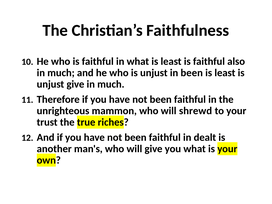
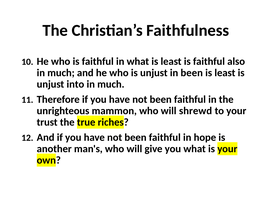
unjust give: give -> into
dealt: dealt -> hope
